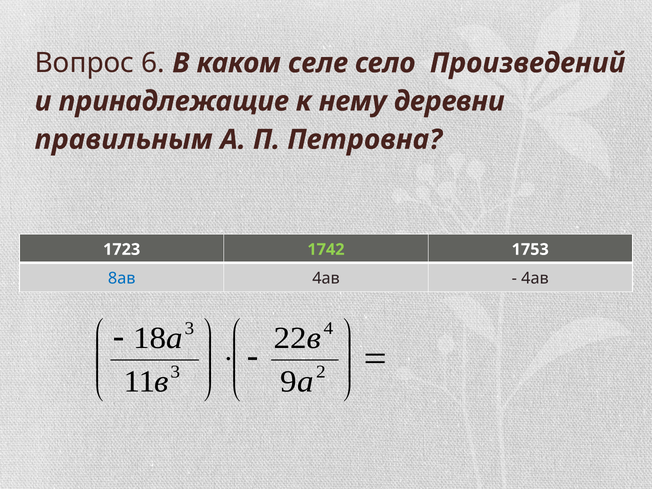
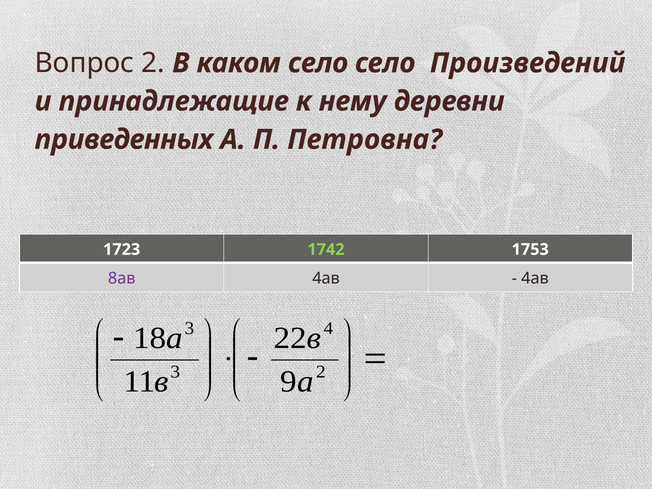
Вопрос 6: 6 -> 2
каком селе: селе -> село
правильным: правильным -> приведенных
8ав colour: blue -> purple
